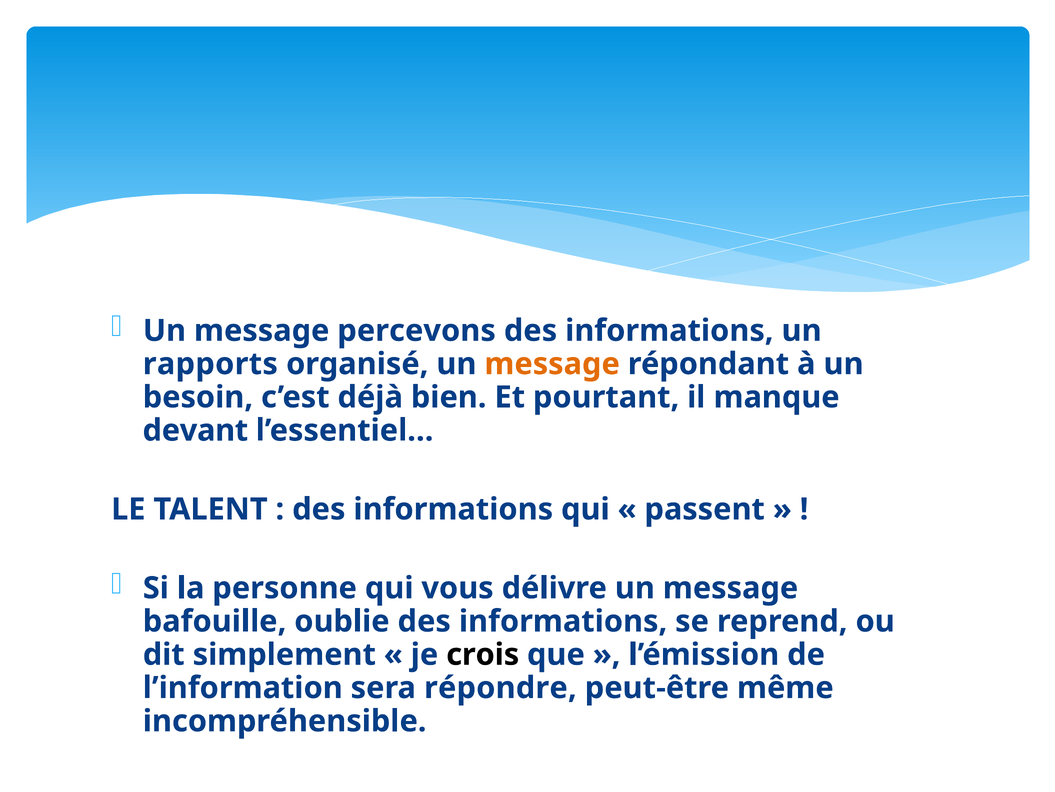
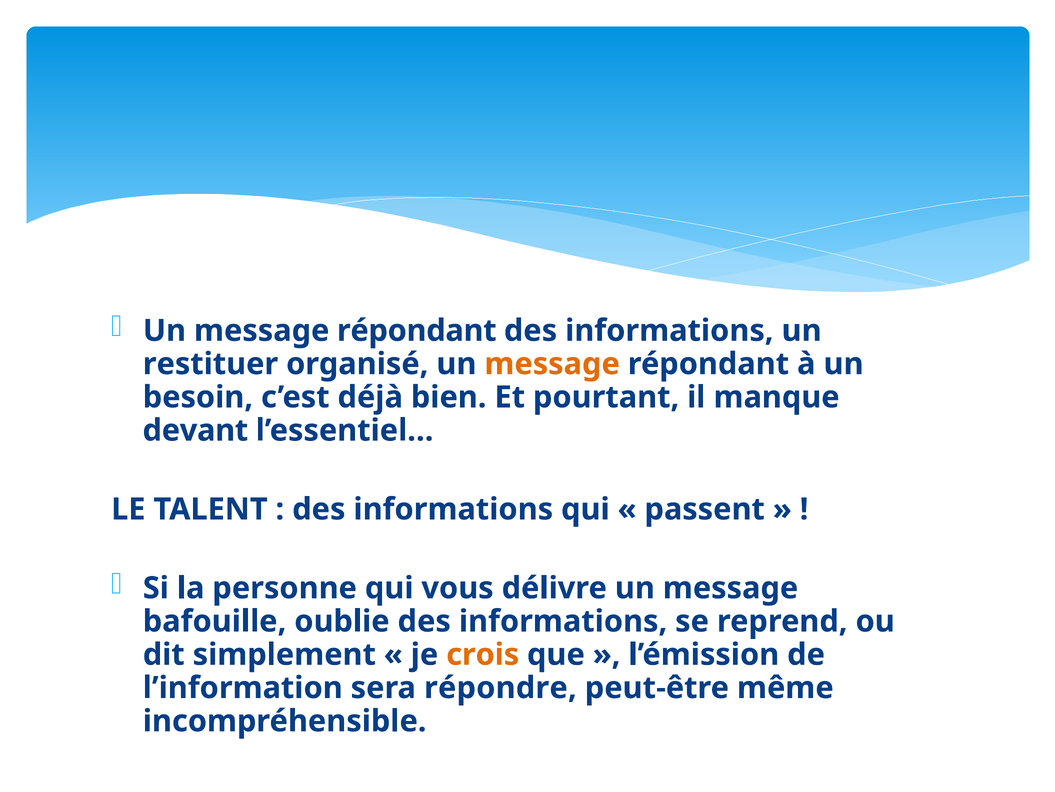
percevons at (417, 330): percevons -> répondant
rapports: rapports -> restituer
crois colour: black -> orange
